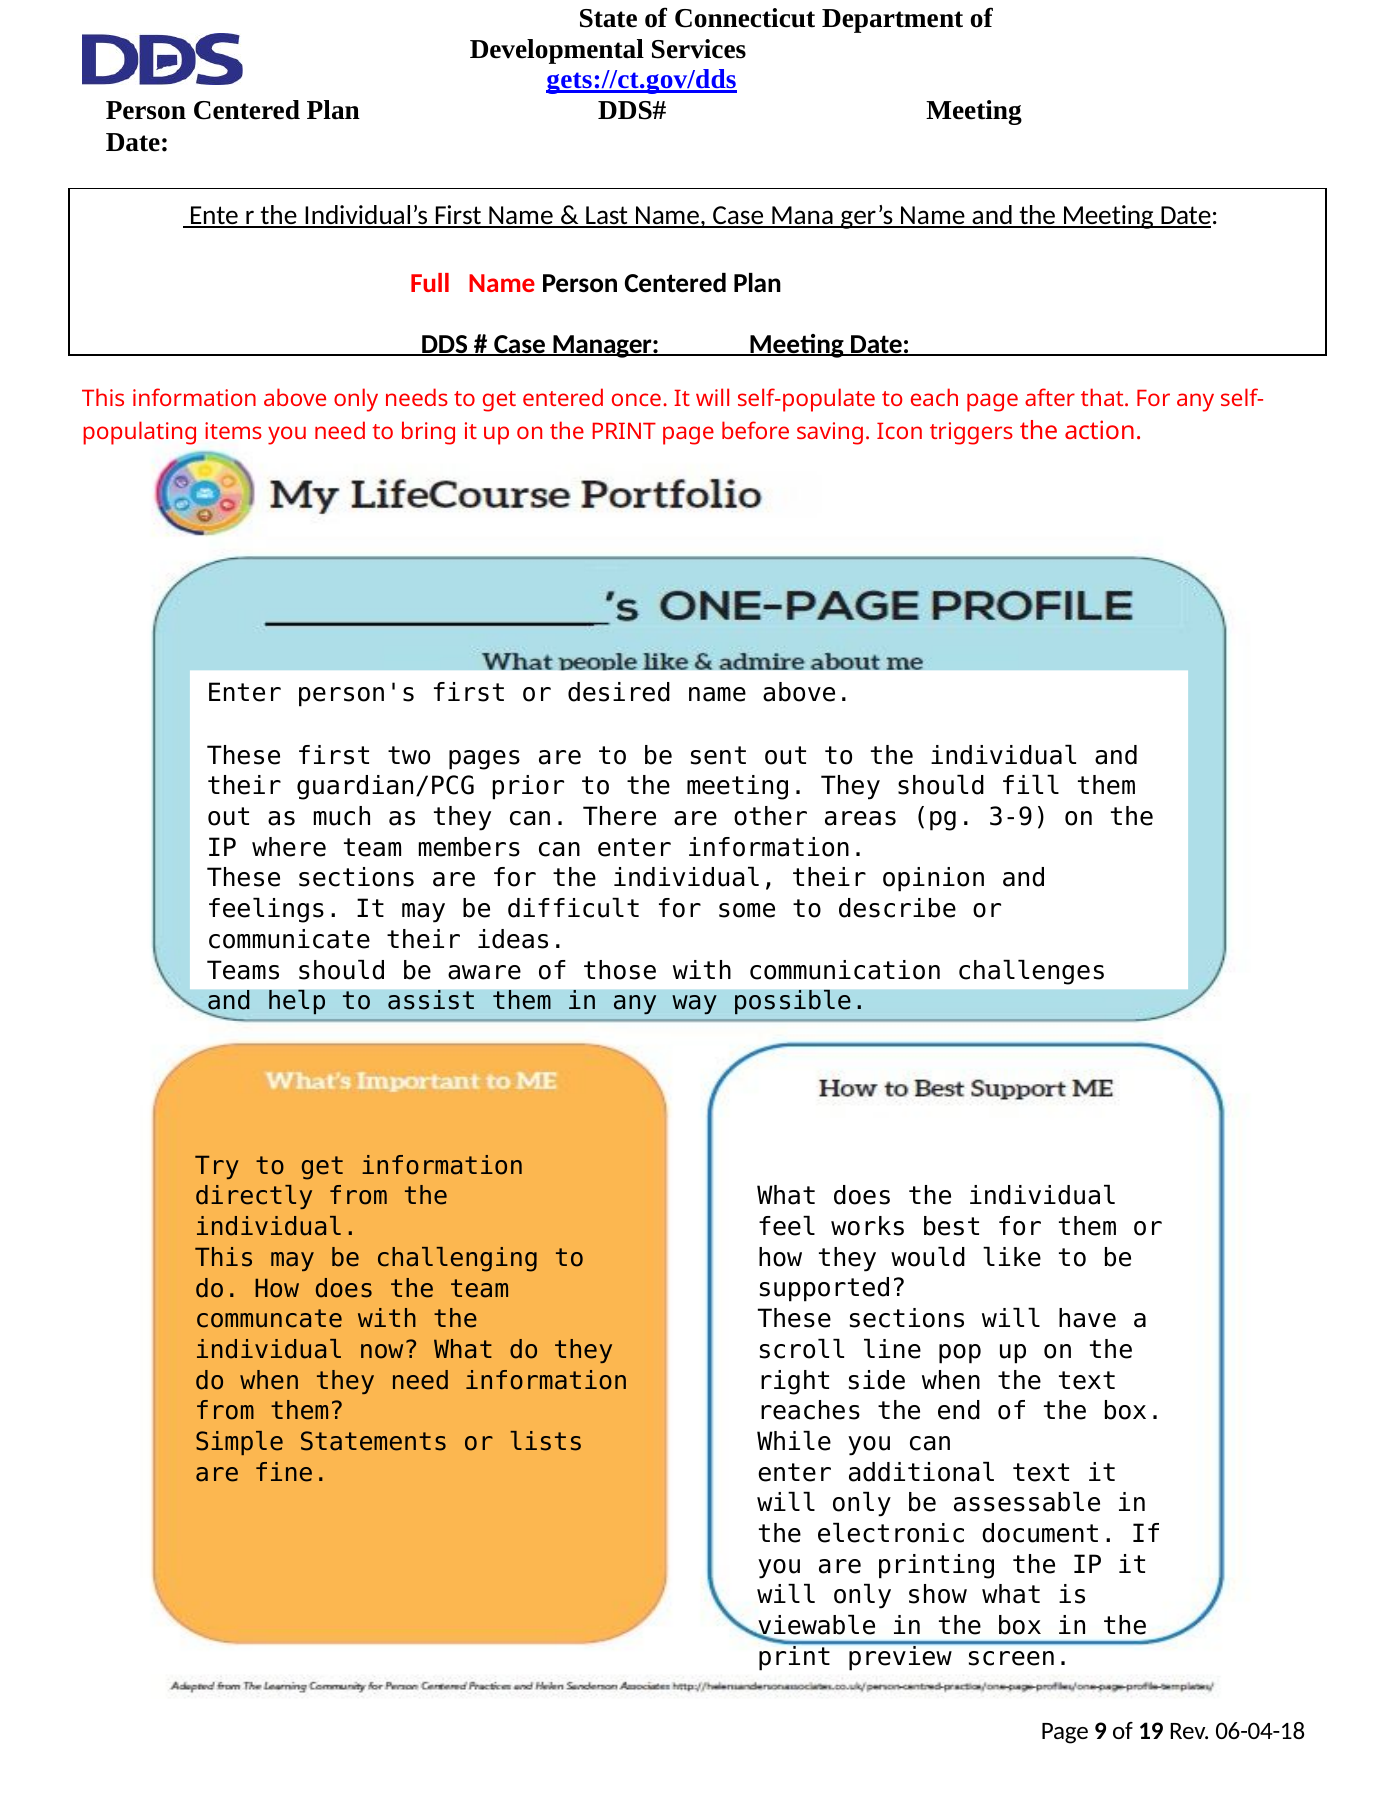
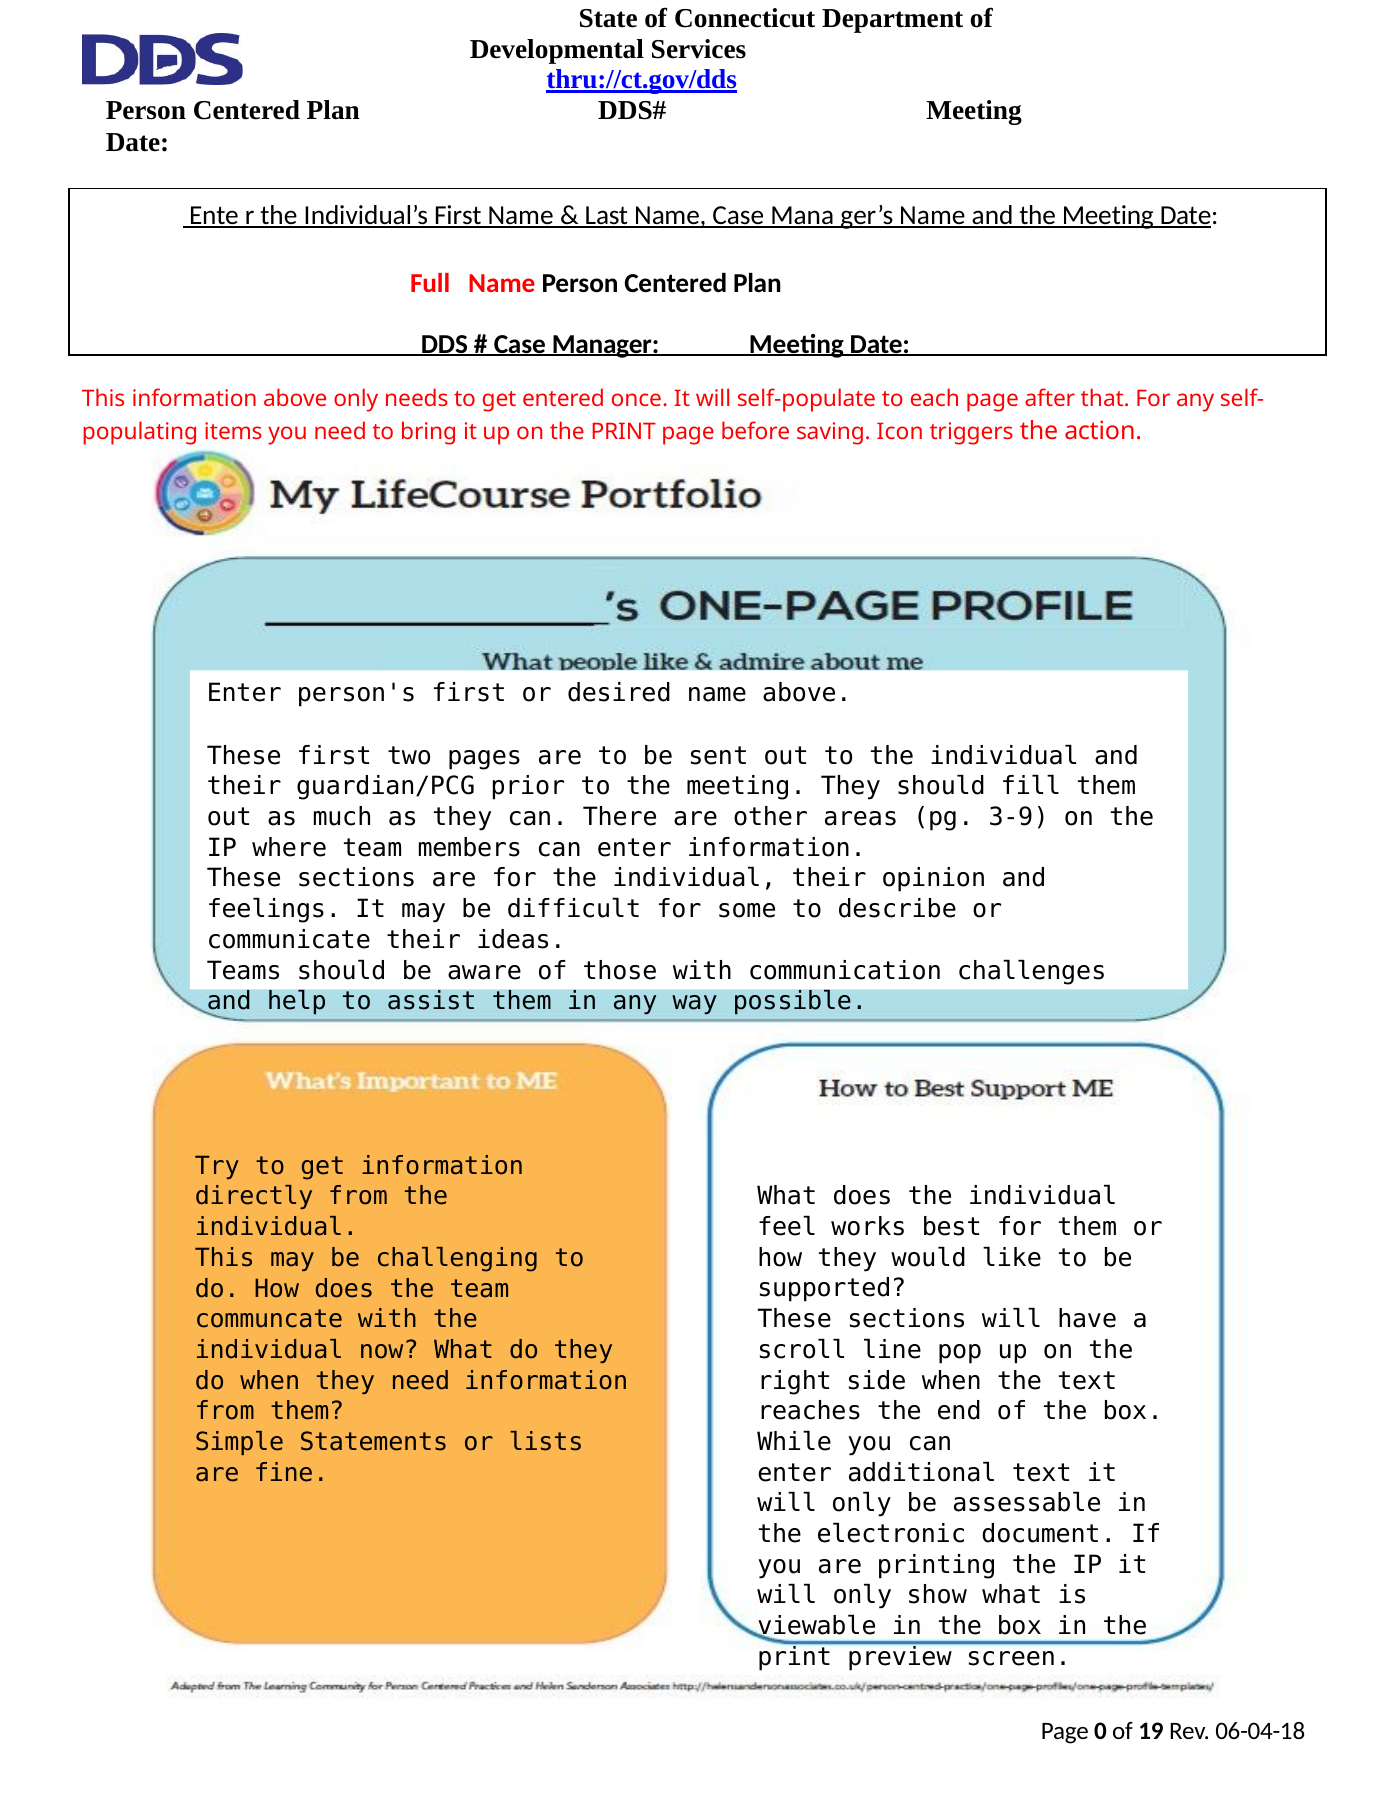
gets://ct.gov/dds: gets://ct.gov/dds -> thru://ct.gov/dds
9: 9 -> 0
